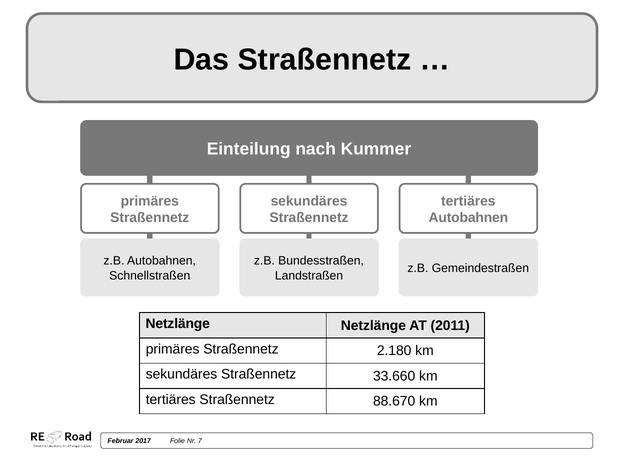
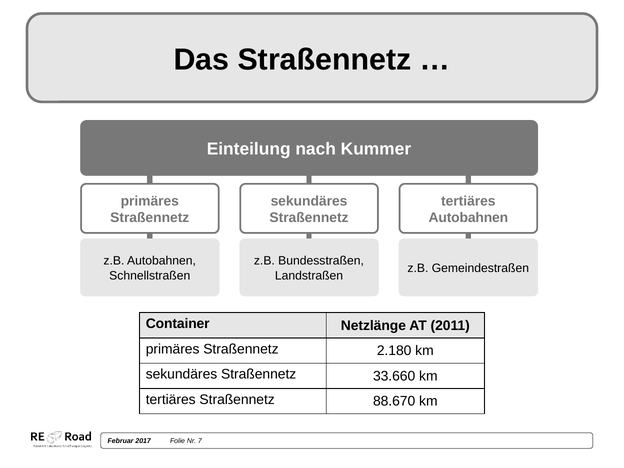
Netzlänge at (178, 324): Netzlänge -> Container
